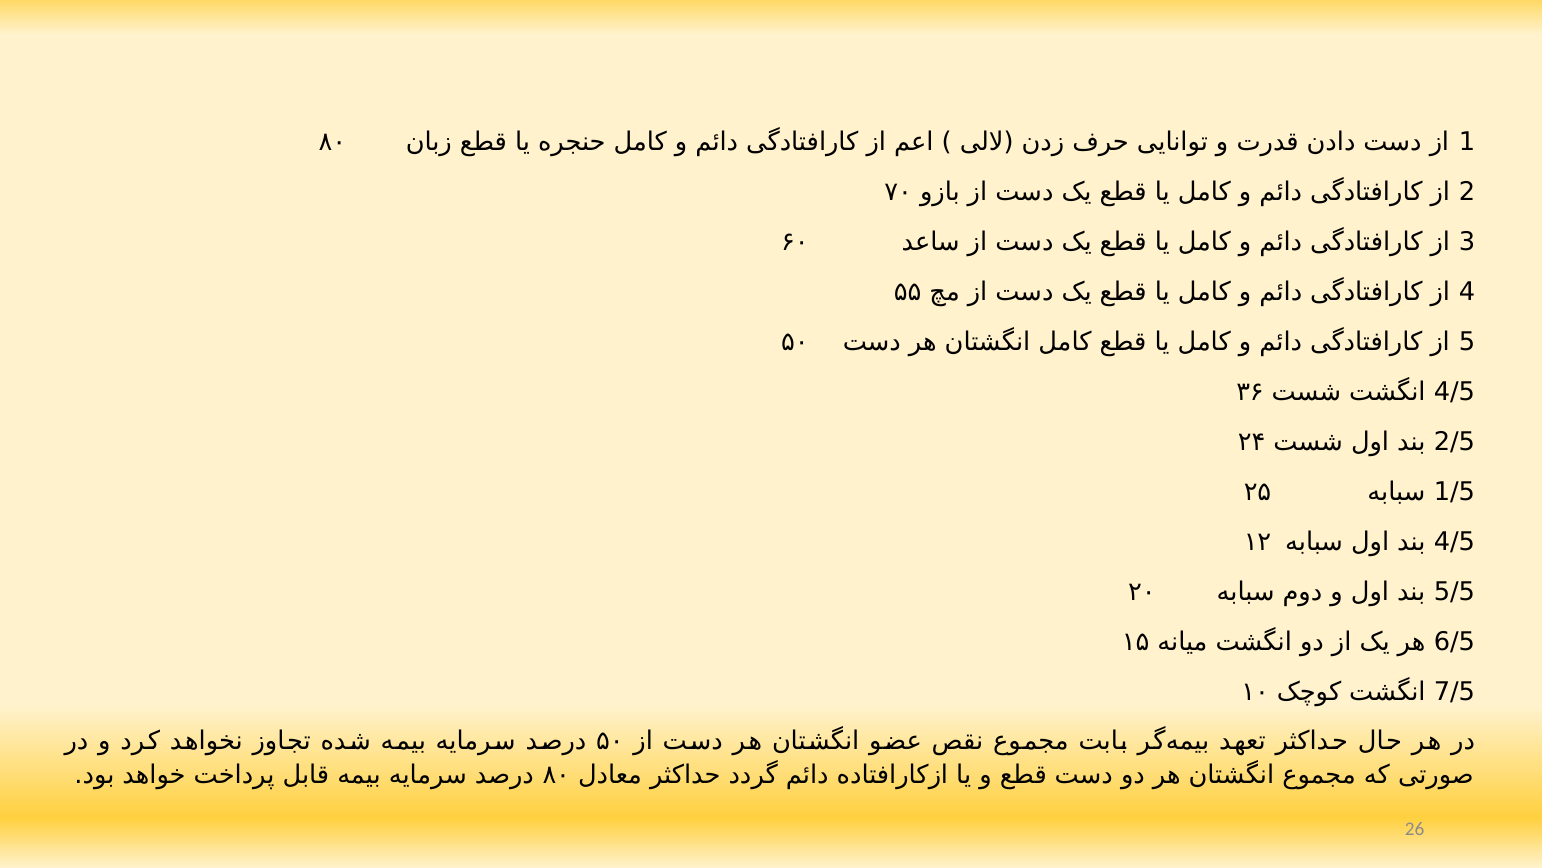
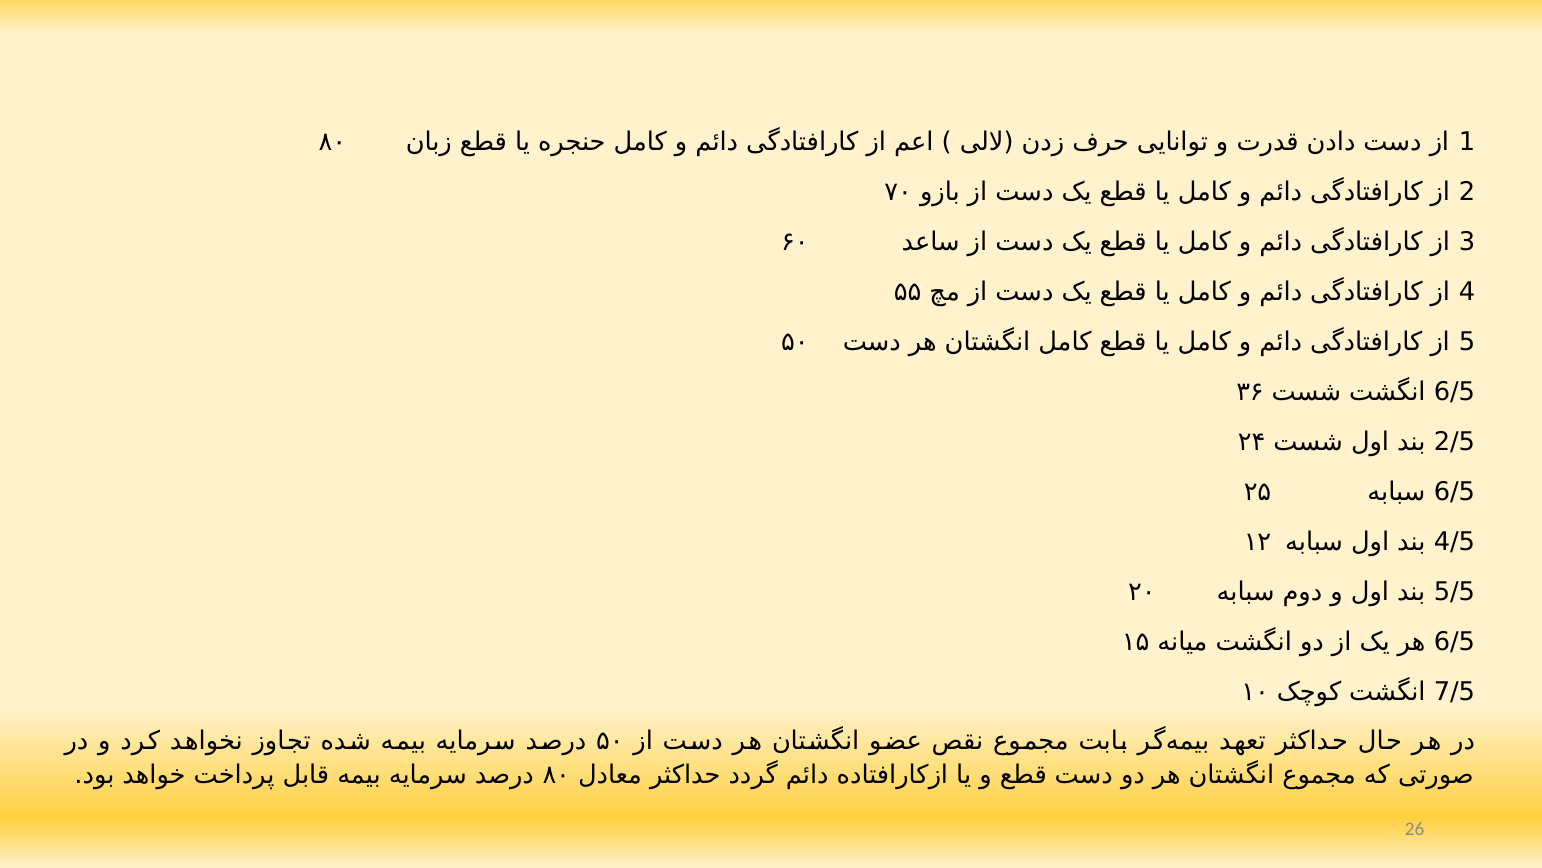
4/5 at (1454, 392): 4/5 -> 6/5
1/5 at (1454, 491): 1/5 -> 6/5
